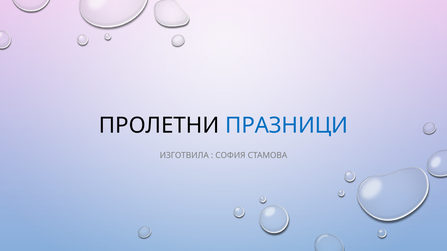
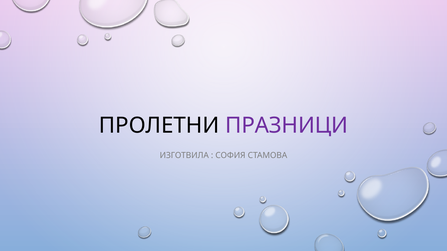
ПРАЗНИЦИ colour: blue -> purple
